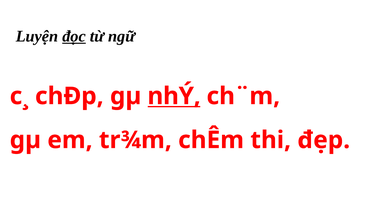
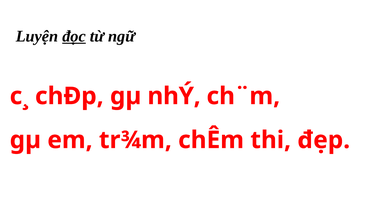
nhÝ underline: present -> none
